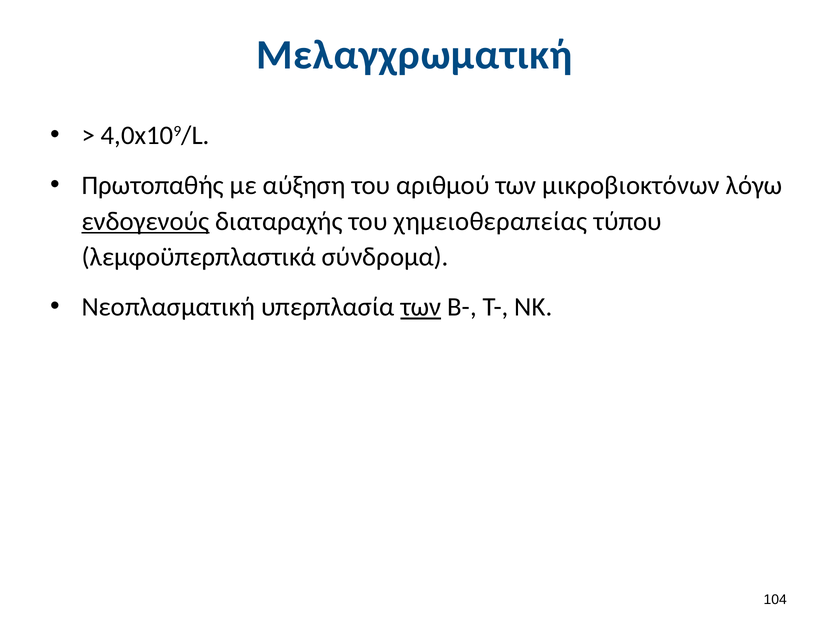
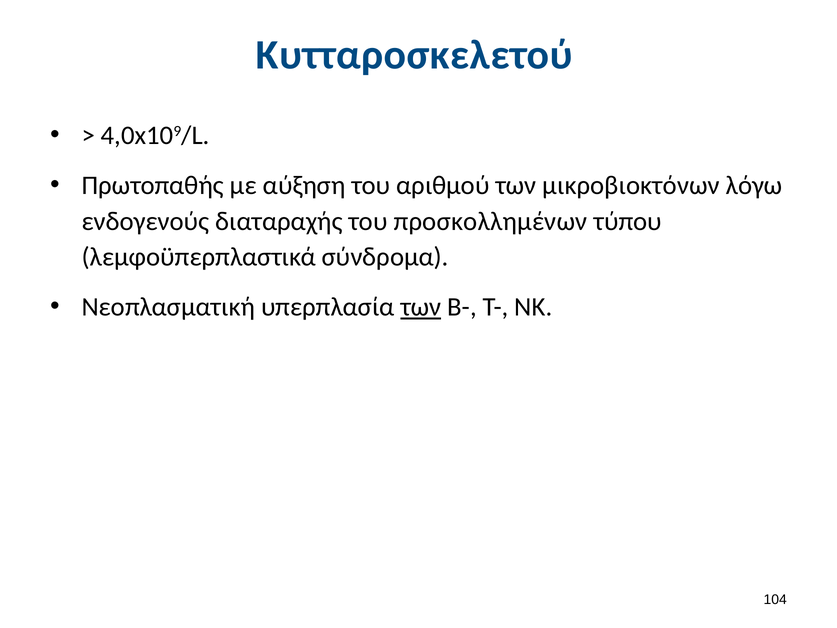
Μελαγχρωματική: Μελαγχρωματική -> Κυτταροσκελετού
ενδογενούς underline: present -> none
χημειοθεραπείας: χημειοθεραπείας -> προσκολλημένων
